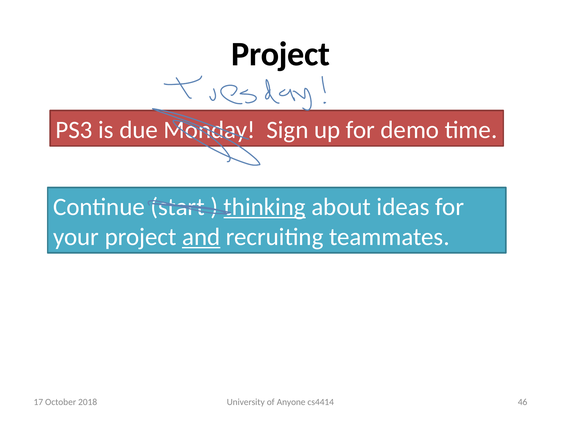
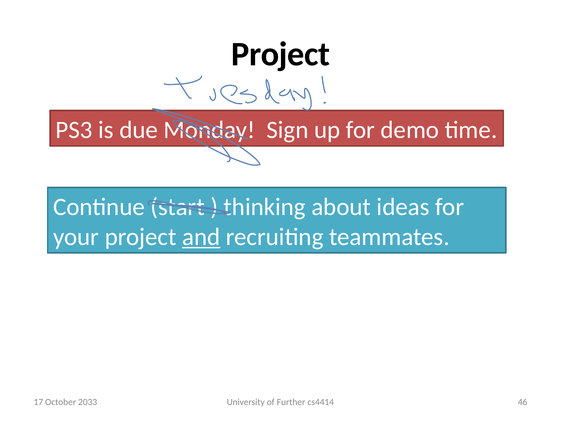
thinking underline: present -> none
Anyone: Anyone -> Further
2018: 2018 -> 2033
